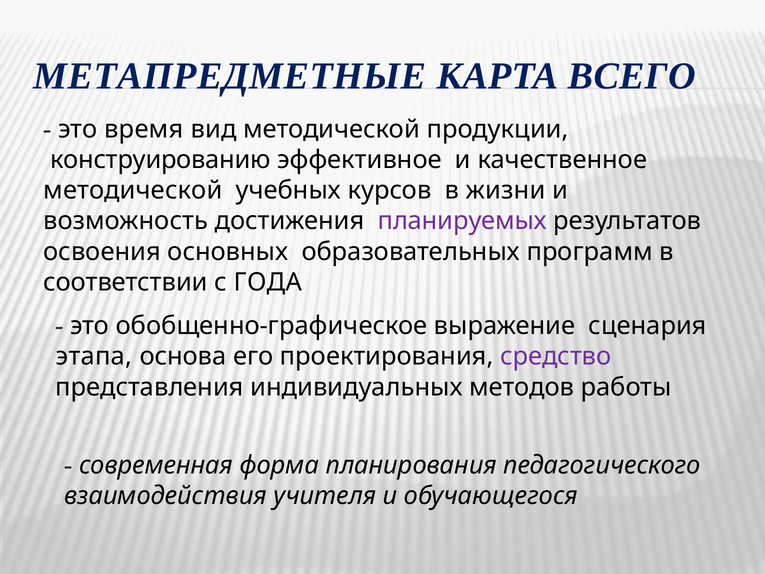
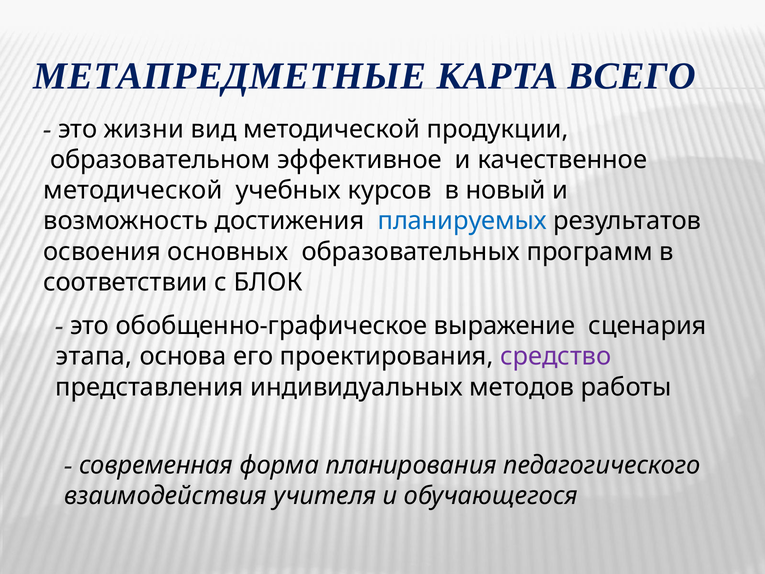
время: время -> жизни
конструированию: конструированию -> образовательном
жизни: жизни -> новый
планируемых colour: purple -> blue
ГОДА: ГОДА -> БЛОК
